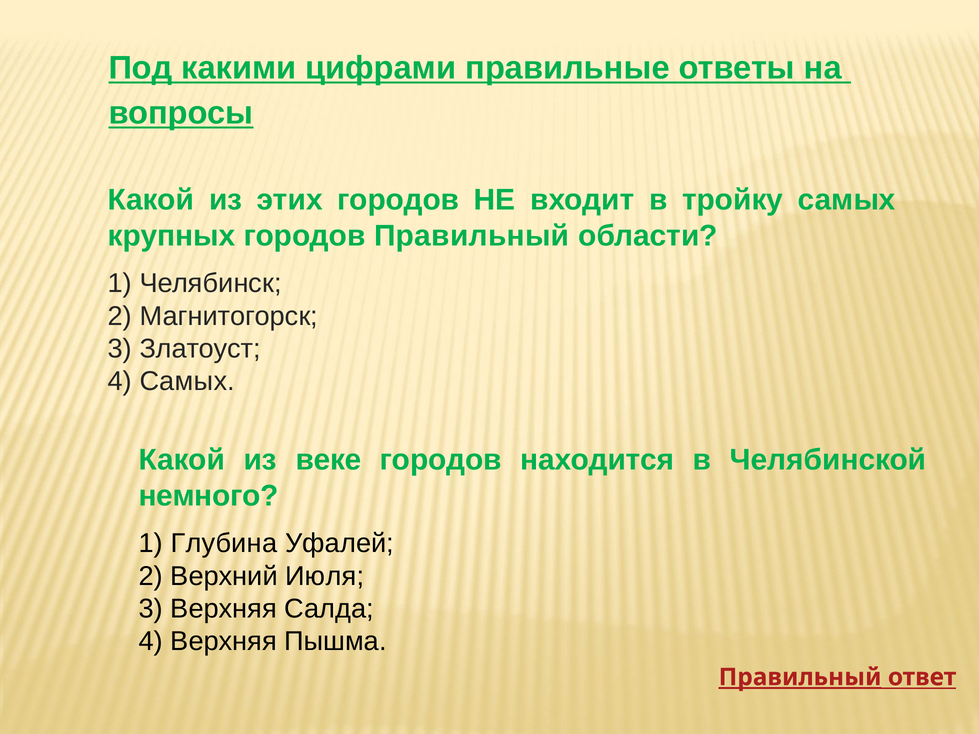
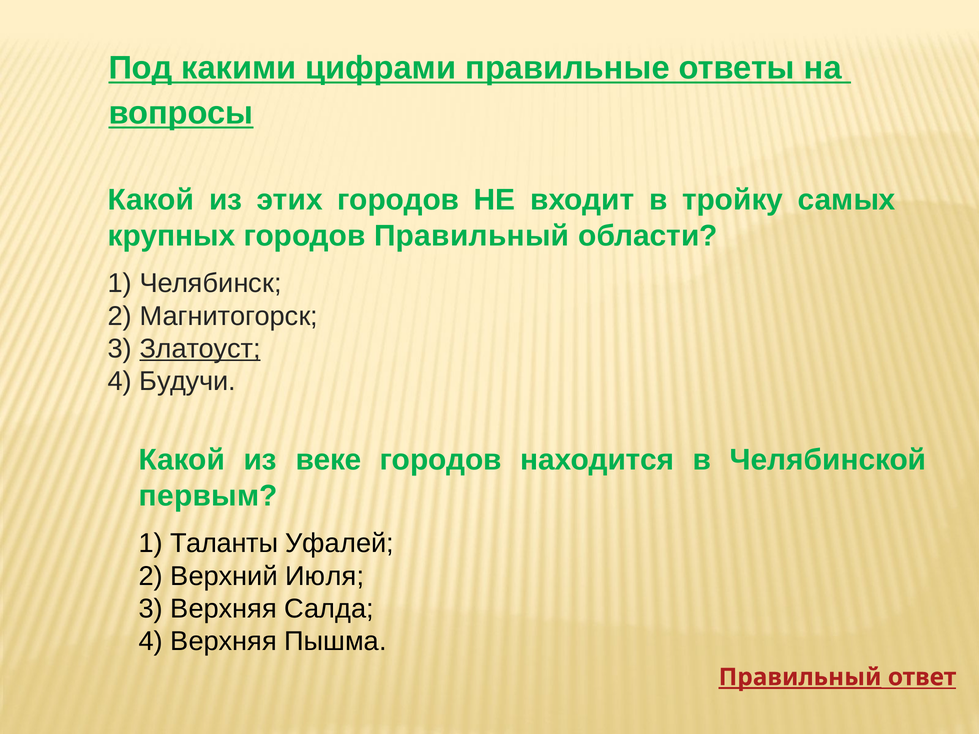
Златоуст underline: none -> present
4 Самых: Самых -> Будучи
немного: немного -> первым
Глубина: Глубина -> Таланты
